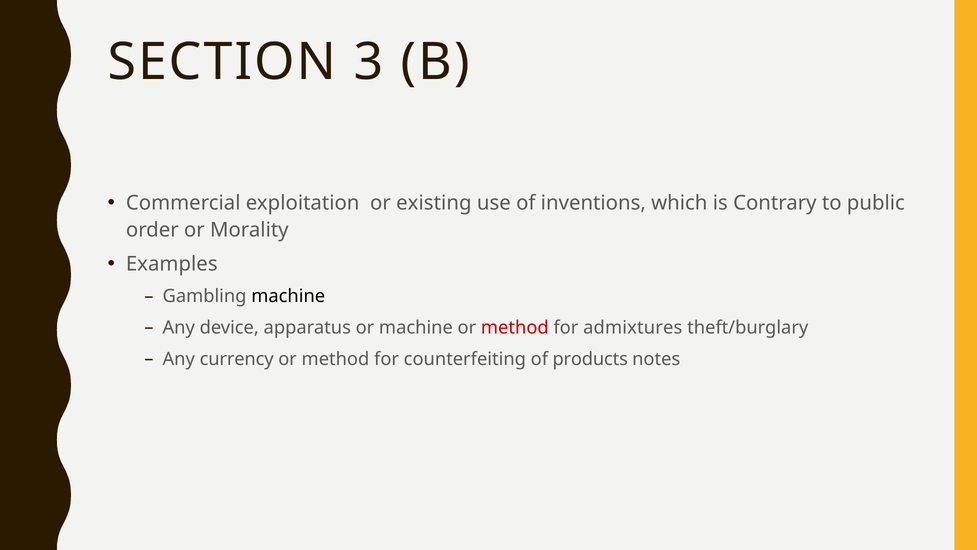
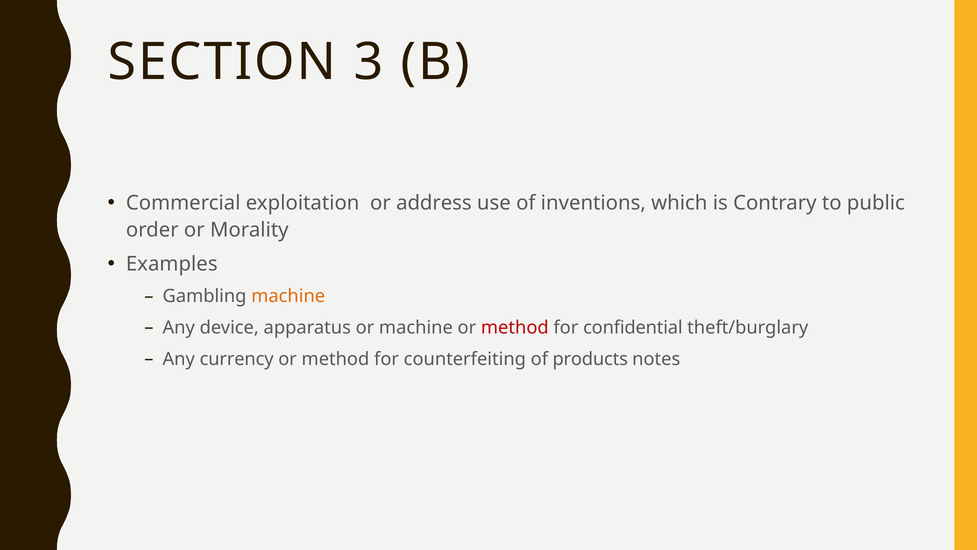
existing: existing -> address
machine at (288, 296) colour: black -> orange
admixtures: admixtures -> confidential
